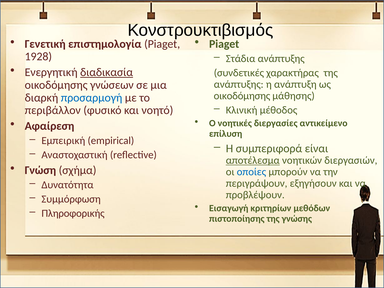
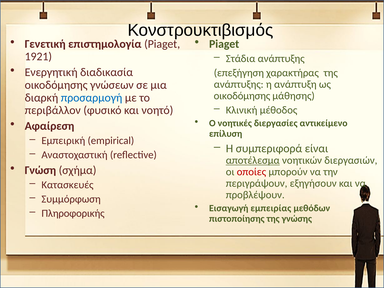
1928: 1928 -> 1921
διαδικασία underline: present -> none
συνδετικές: συνδετικές -> επεξήγηση
οποίες colour: blue -> red
Δυνατότητα: Δυνατότητα -> Κατασκευές
κριτηρίων: κριτηρίων -> εμπειρίας
